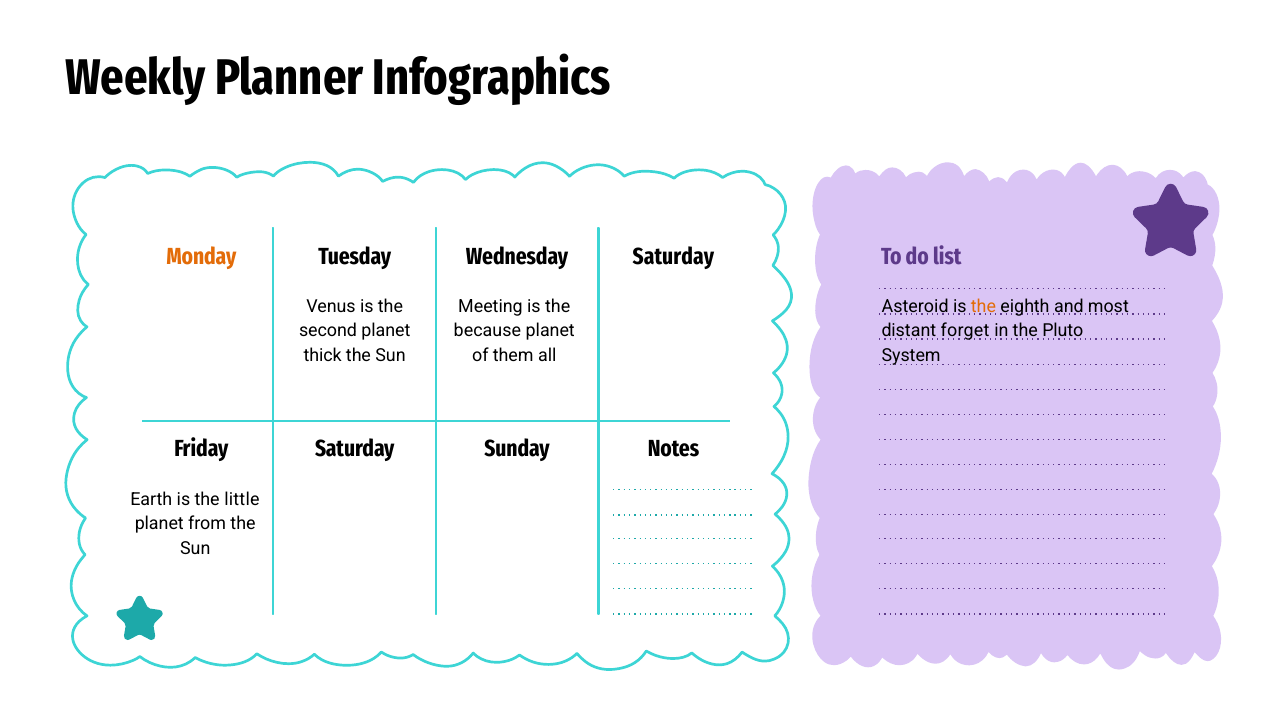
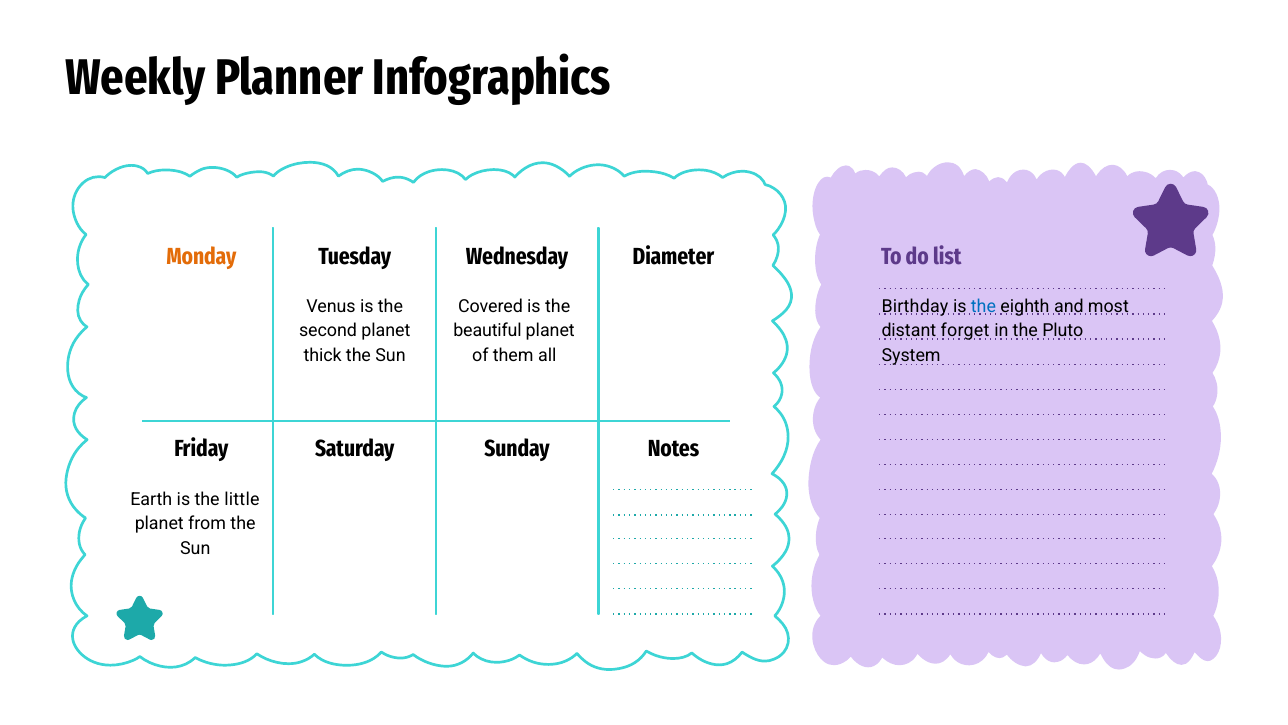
Wednesday Saturday: Saturday -> Diameter
Asteroid: Asteroid -> Birthday
the at (983, 306) colour: orange -> blue
Meeting: Meeting -> Covered
because: because -> beautiful
